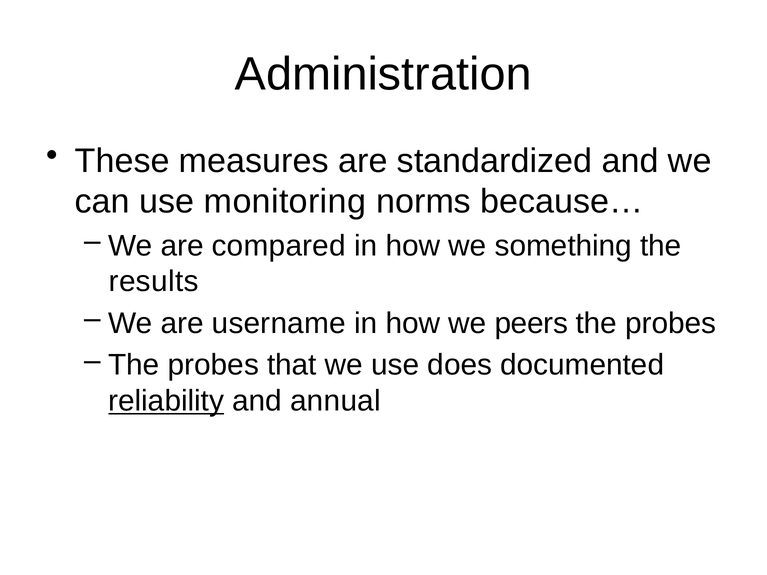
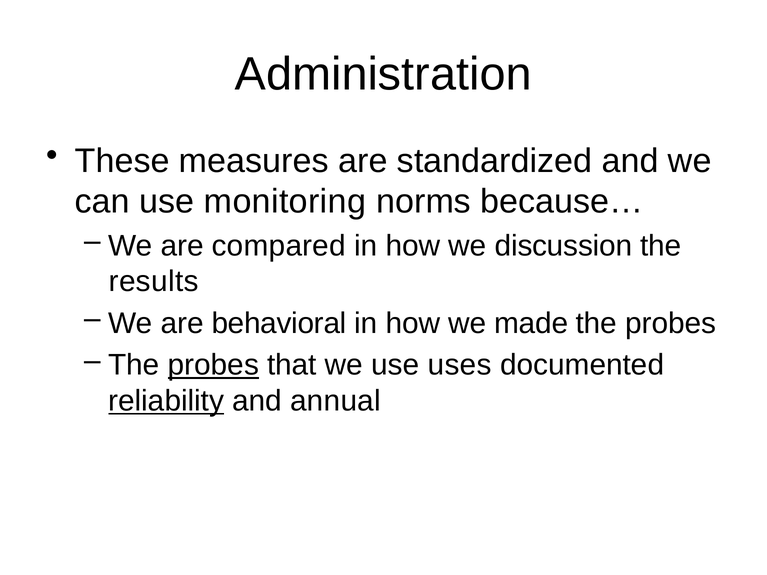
something: something -> discussion
username: username -> behavioral
peers: peers -> made
probes at (213, 365) underline: none -> present
does: does -> uses
